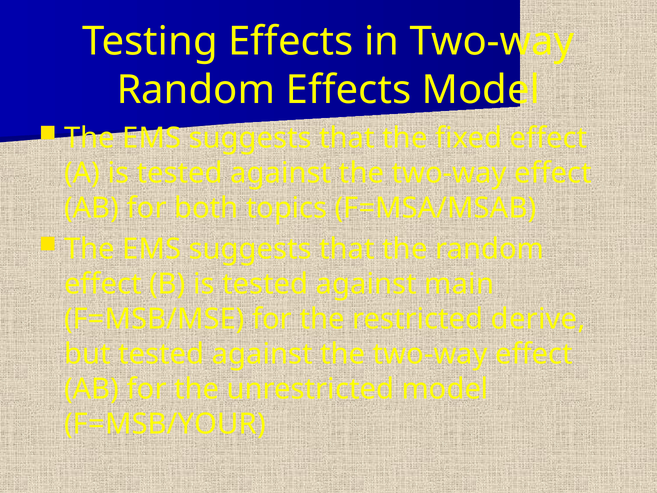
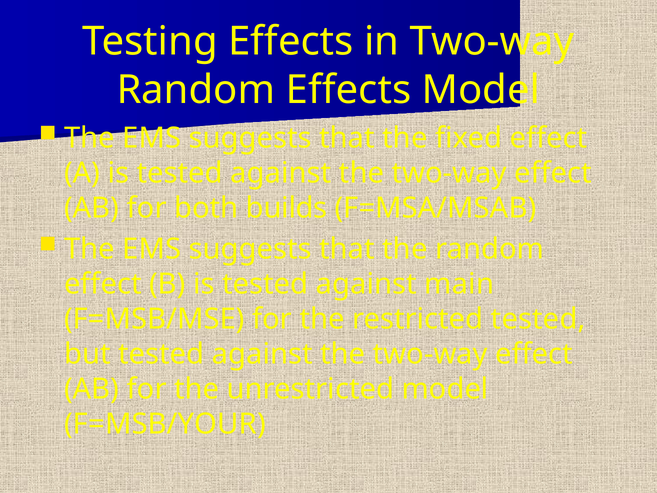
topics: topics -> builds
restricted derive: derive -> tested
